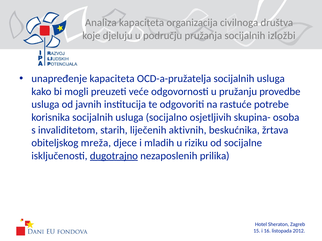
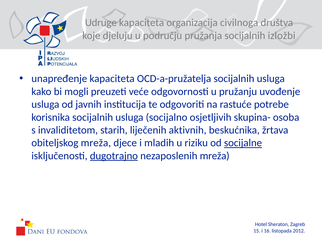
Analiza: Analiza -> Udruge
provedbe: provedbe -> uvođenje
socijalne underline: none -> present
nezaposlenih prilika: prilika -> mreža
